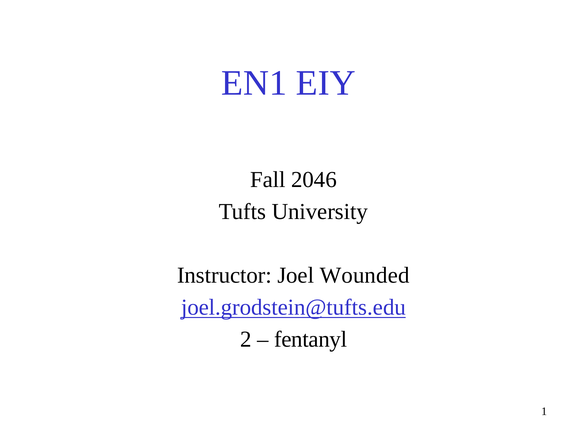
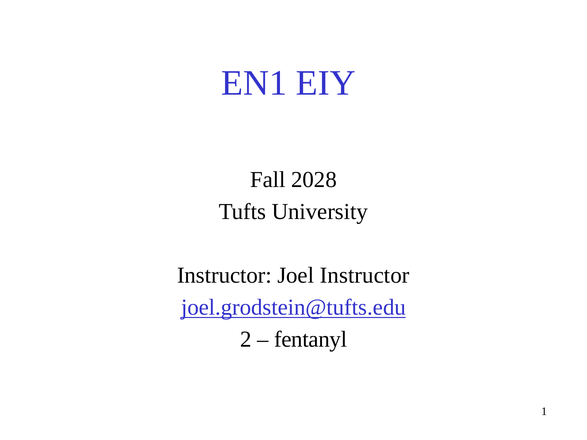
2046: 2046 -> 2028
Joel Wounded: Wounded -> Instructor
